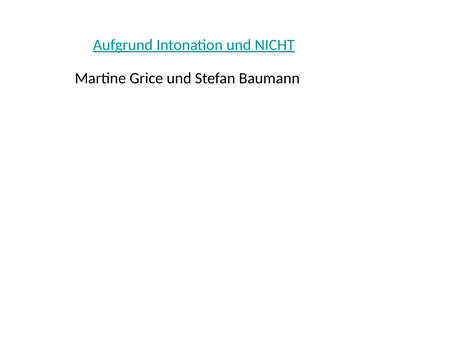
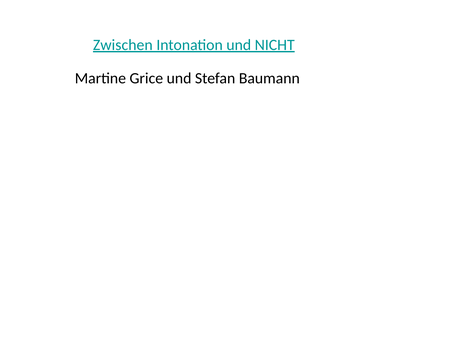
Aufgrund: Aufgrund -> Zwischen
